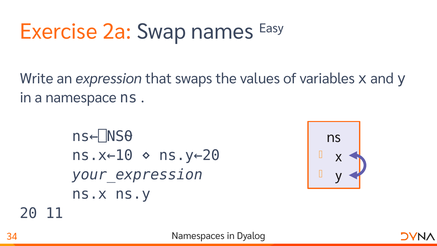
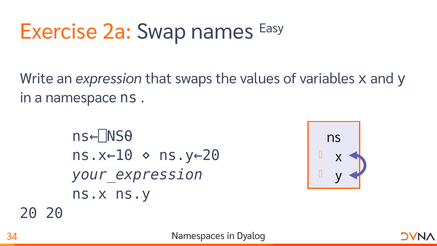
20 11: 11 -> 20
